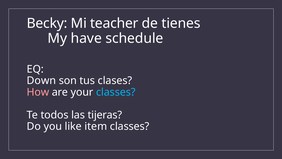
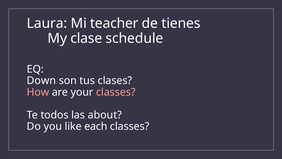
Becky: Becky -> Laura
have: have -> clase
classes at (116, 92) colour: light blue -> pink
tijeras: tijeras -> about
item: item -> each
